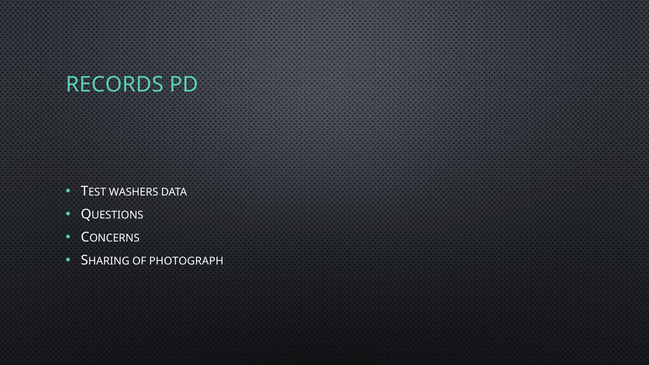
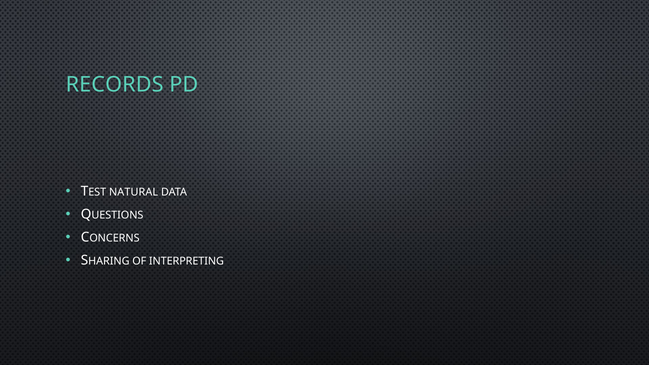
WASHERS: WASHERS -> NATURAL
PHOTOGRAPH: PHOTOGRAPH -> INTERPRETING
